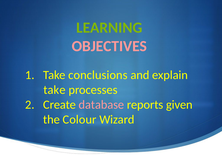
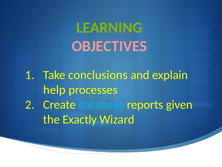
take at (54, 90): take -> help
database colour: pink -> light blue
Colour: Colour -> Exactly
